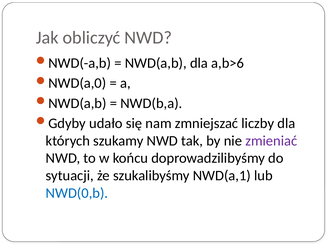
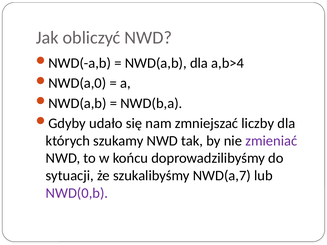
a,b>6: a,b>6 -> a,b>4
NWD(a,1: NWD(a,1 -> NWD(a,7
NWD(0,b colour: blue -> purple
